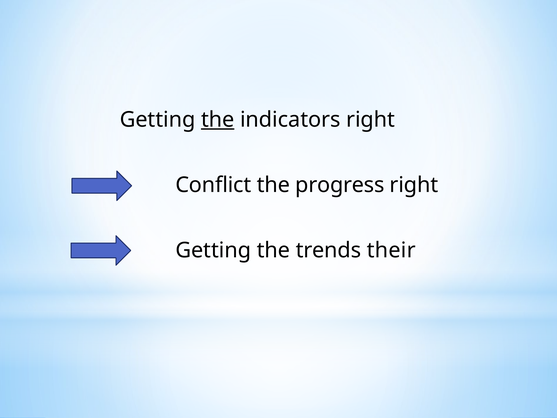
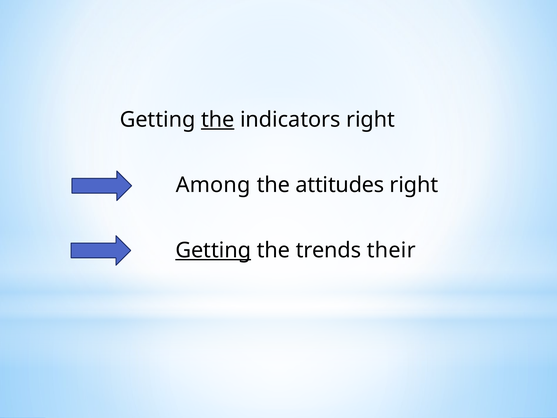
Conflict: Conflict -> Among
progress: progress -> attitudes
Getting at (213, 250) underline: none -> present
